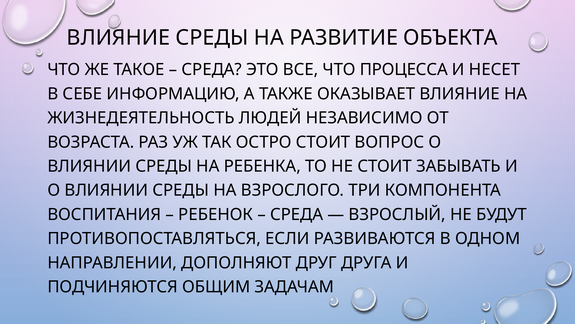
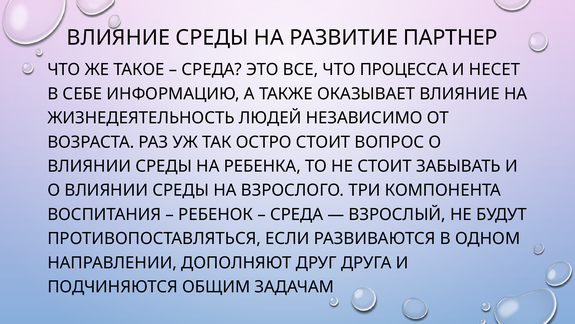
ОБЪЕКТА: ОБЪЕКТА -> ПАРТНЕР
